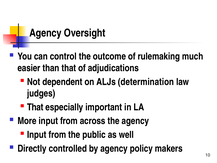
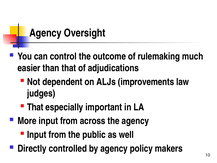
determination: determination -> improvements
